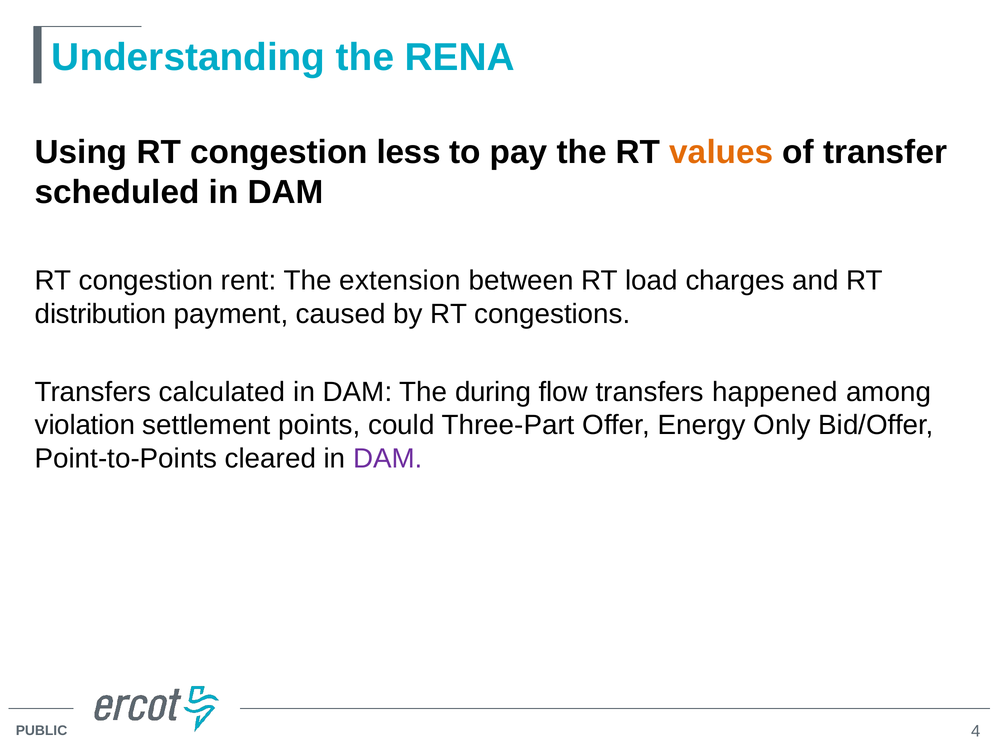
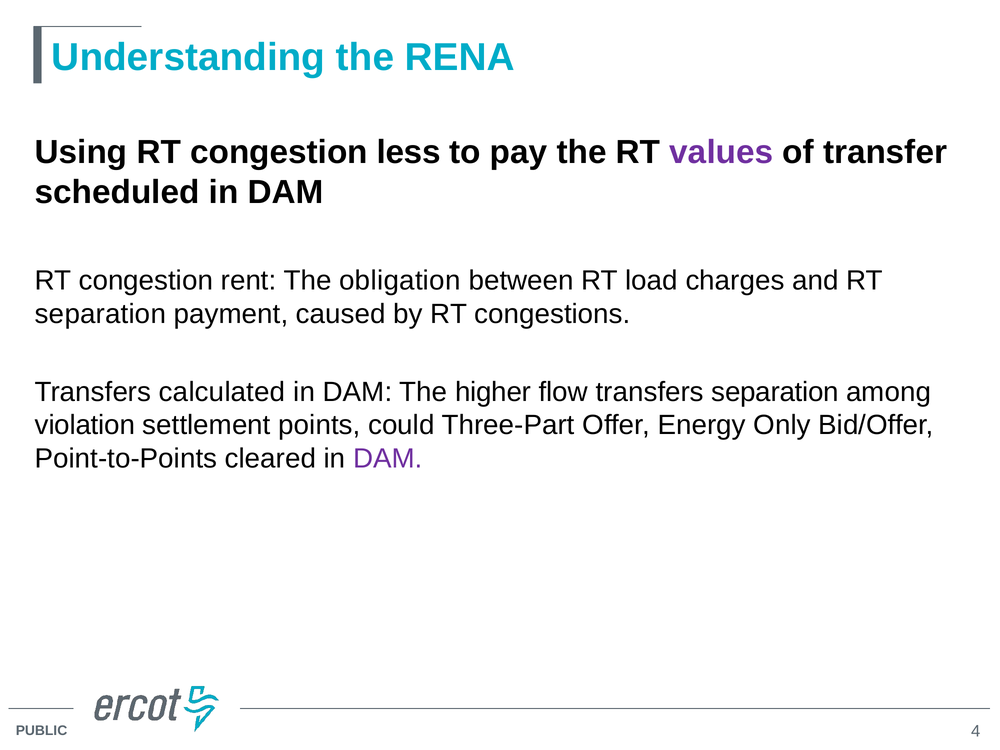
values colour: orange -> purple
extension: extension -> obligation
distribution at (101, 314): distribution -> separation
during: during -> higher
transfers happened: happened -> separation
